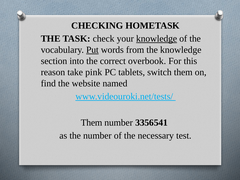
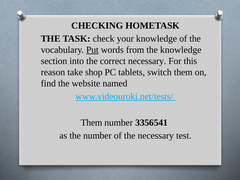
knowledge at (157, 39) underline: present -> none
correct overbook: overbook -> necessary
pink: pink -> shop
